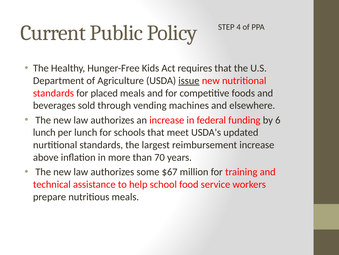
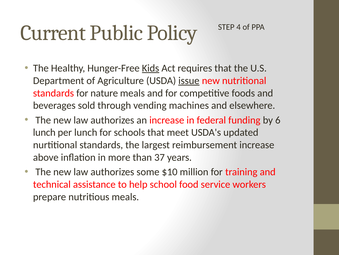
Kids underline: none -> present
placed: placed -> nature
70: 70 -> 37
$67: $67 -> $10
